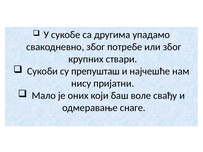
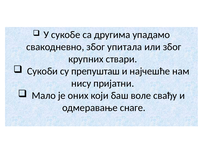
потребе: потребе -> упитала
